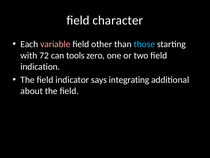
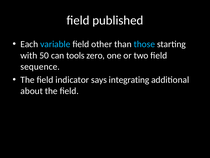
character: character -> published
variable colour: pink -> light blue
72: 72 -> 50
indication: indication -> sequence
